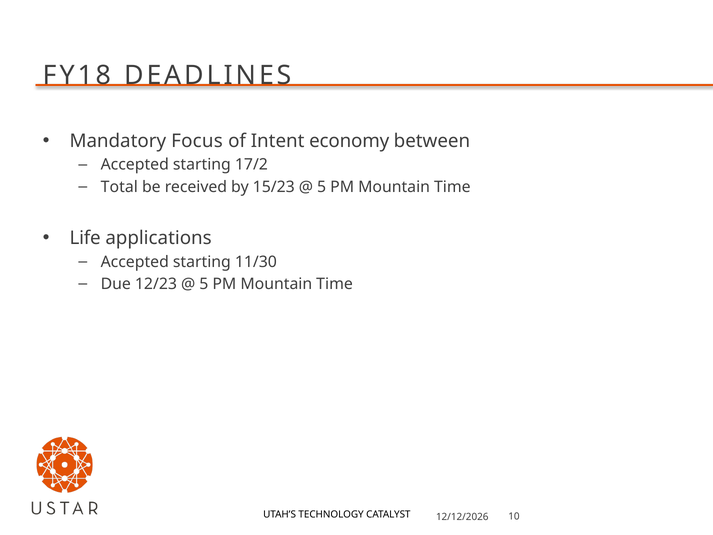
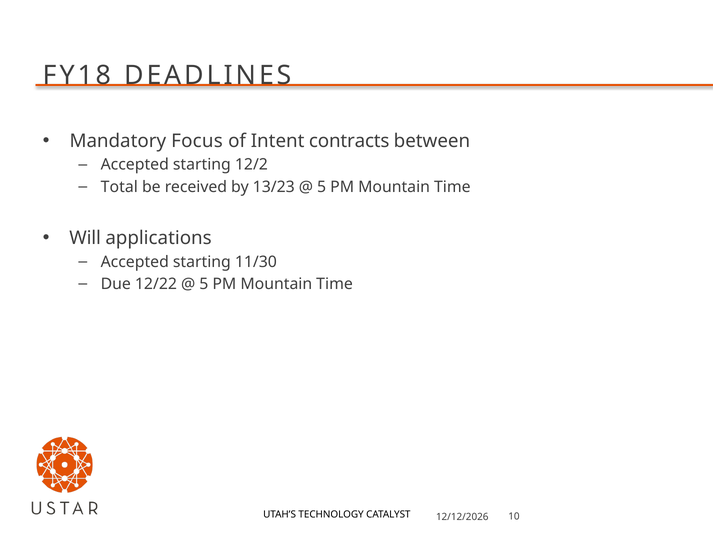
economy: economy -> contracts
17/2: 17/2 -> 12/2
15/23: 15/23 -> 13/23
Life: Life -> Will
12/23: 12/23 -> 12/22
